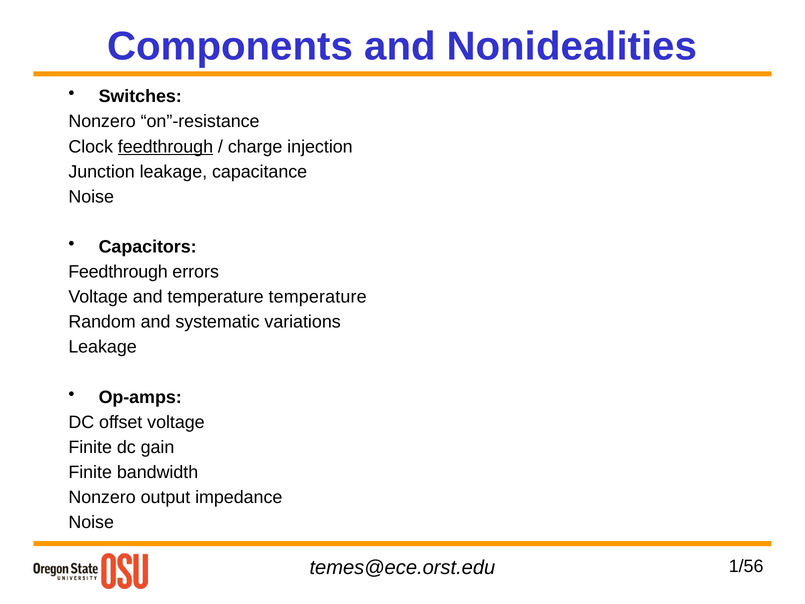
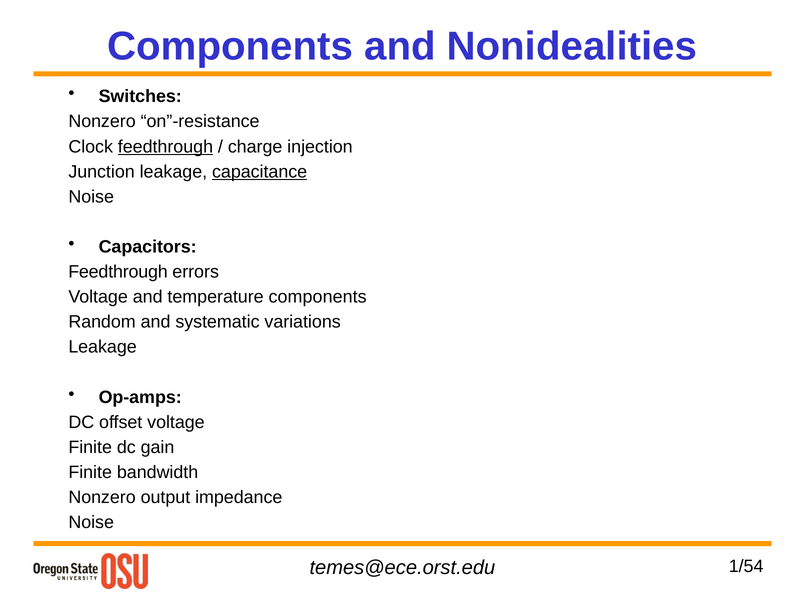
capacitance underline: none -> present
temperature temperature: temperature -> components
1/56: 1/56 -> 1/54
